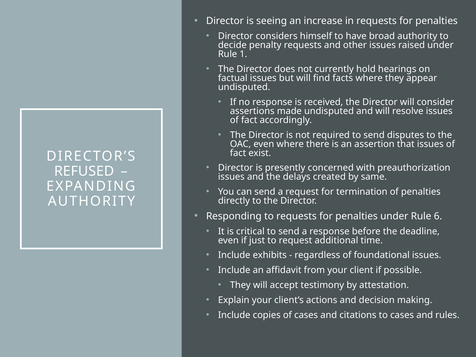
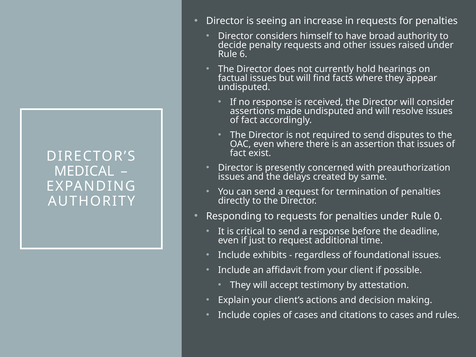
1: 1 -> 6
REFUSED: REFUSED -> MEDICAL
6: 6 -> 0
